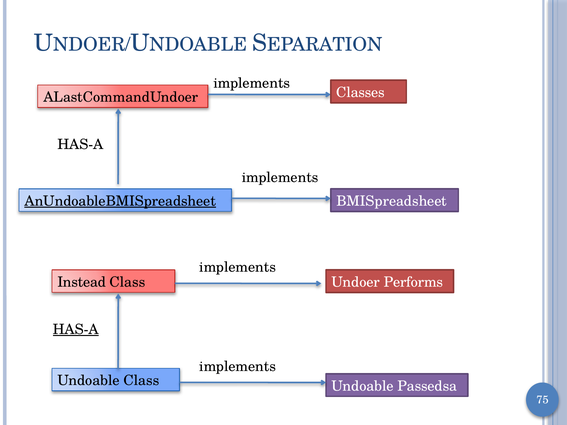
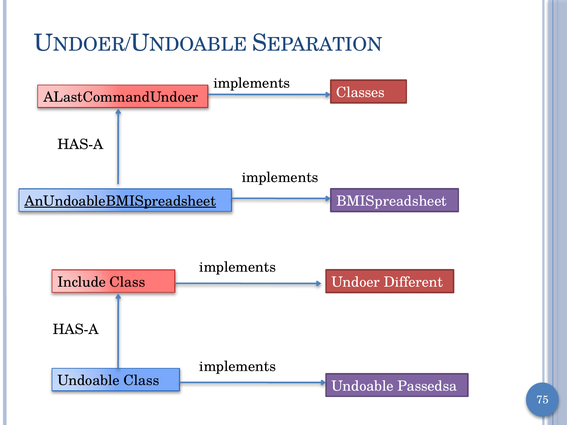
Instead: Instead -> Include
Performs: Performs -> Different
HAS-A at (76, 330) underline: present -> none
